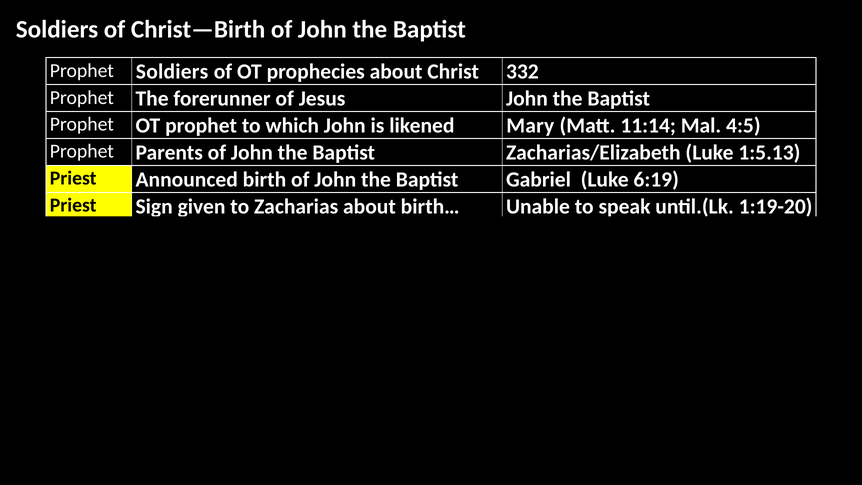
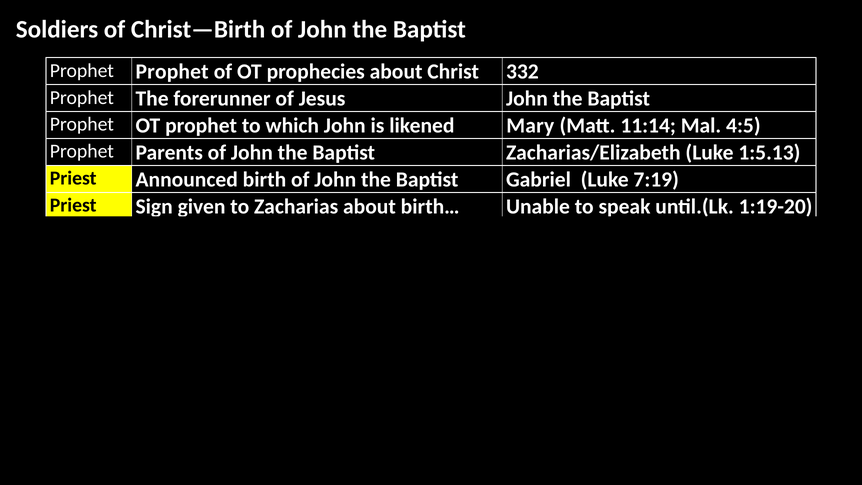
Prophet Soldiers: Soldiers -> Prophet
6:19: 6:19 -> 7:19
